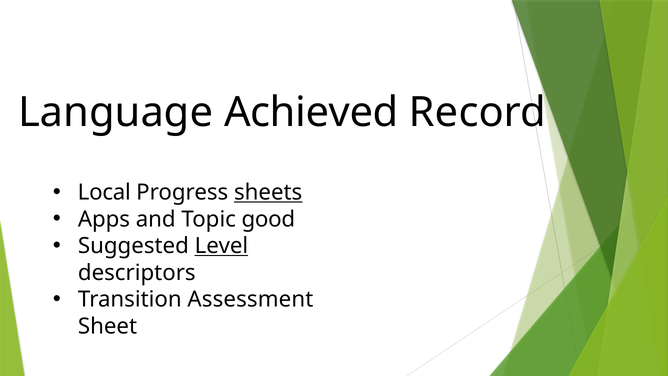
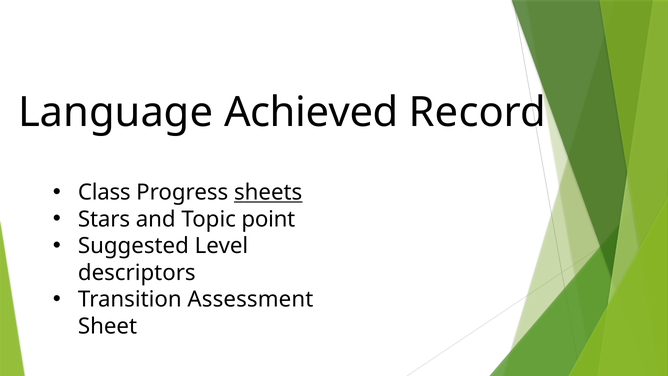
Local: Local -> Class
Apps: Apps -> Stars
good: good -> point
Level underline: present -> none
